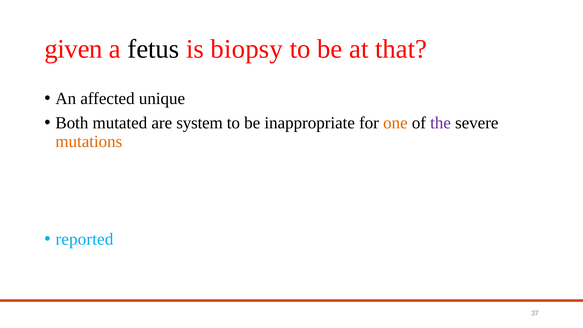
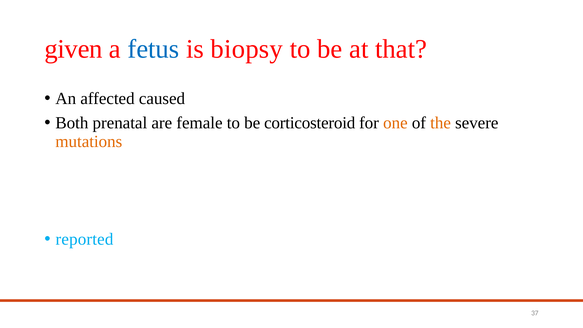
fetus colour: black -> blue
unique: unique -> caused
mutated: mutated -> prenatal
system: system -> female
inappropriate: inappropriate -> corticosteroid
the colour: purple -> orange
